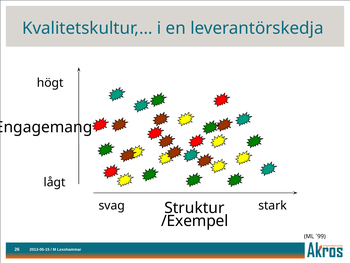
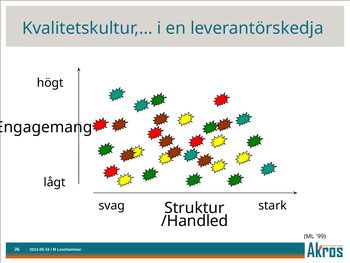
/Exempel: /Exempel -> /Handled
